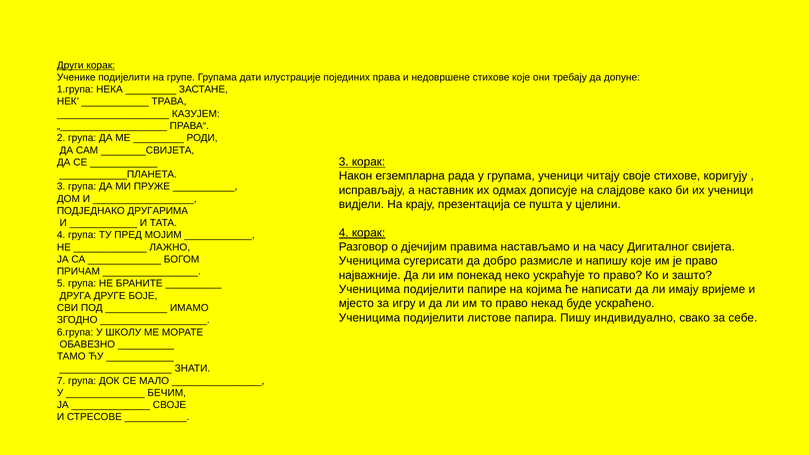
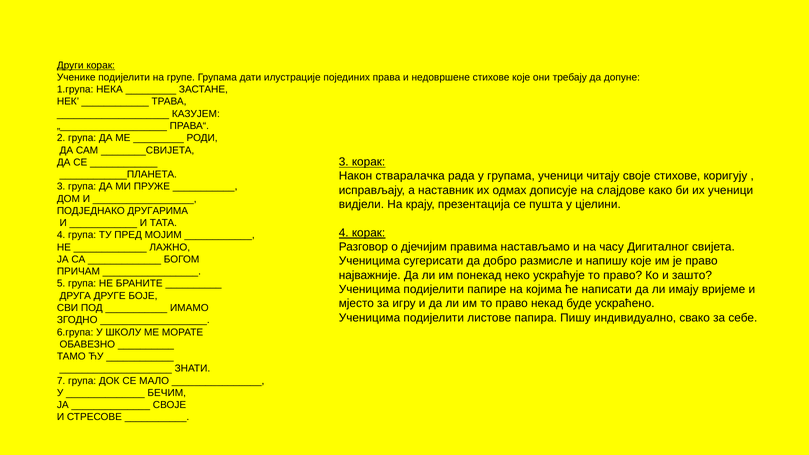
егземпларна: егземпларна -> стваралачка
